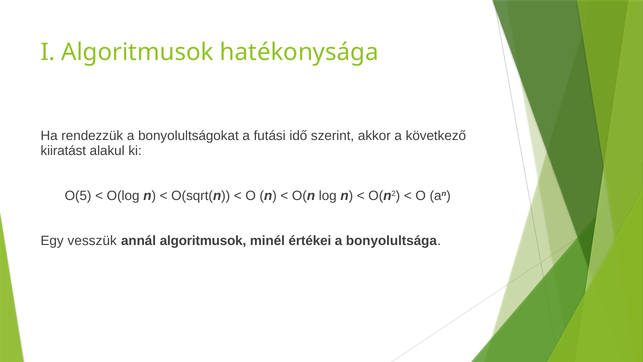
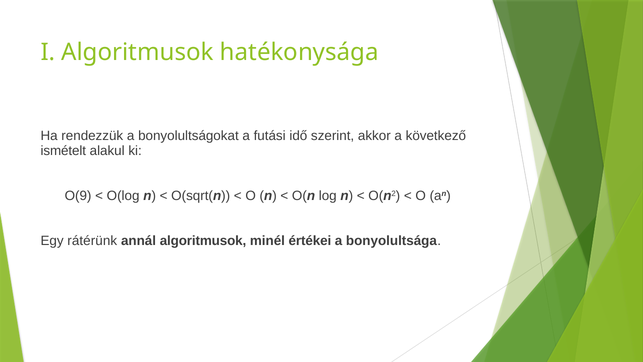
kiiratást: kiiratást -> ismételt
O(5: O(5 -> O(9
vesszük: vesszük -> rátérünk
